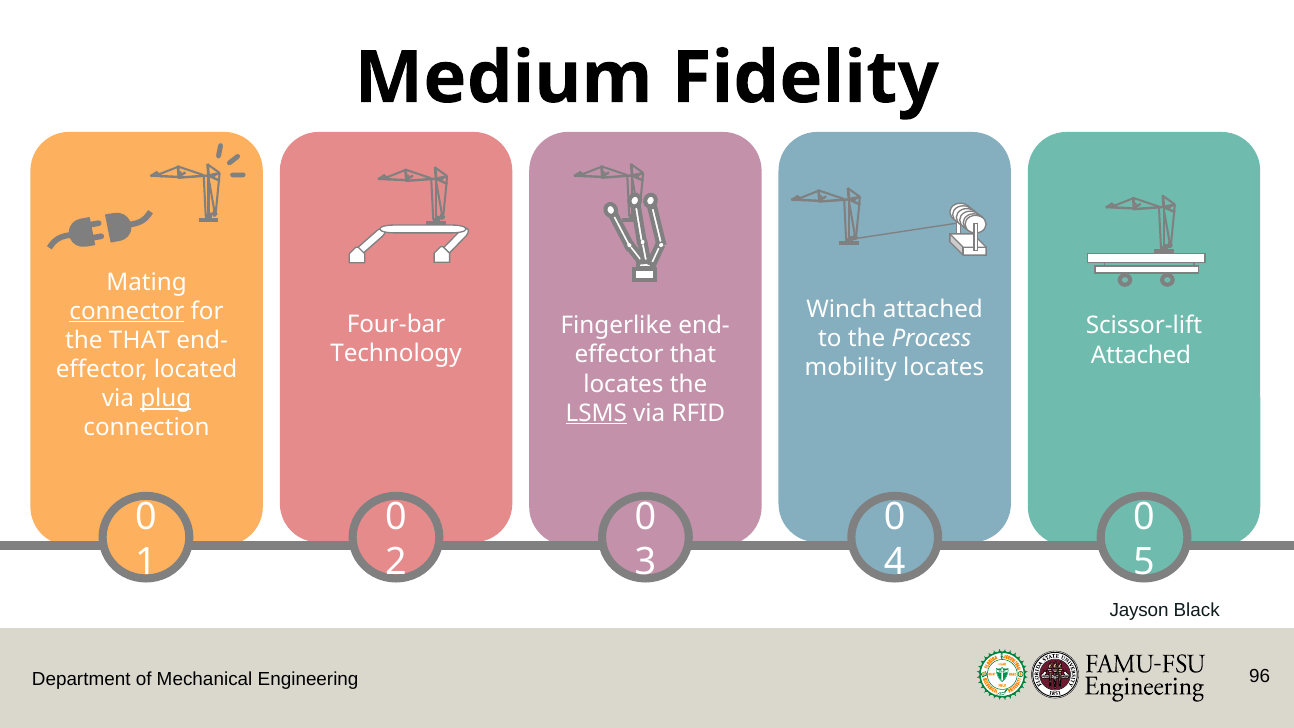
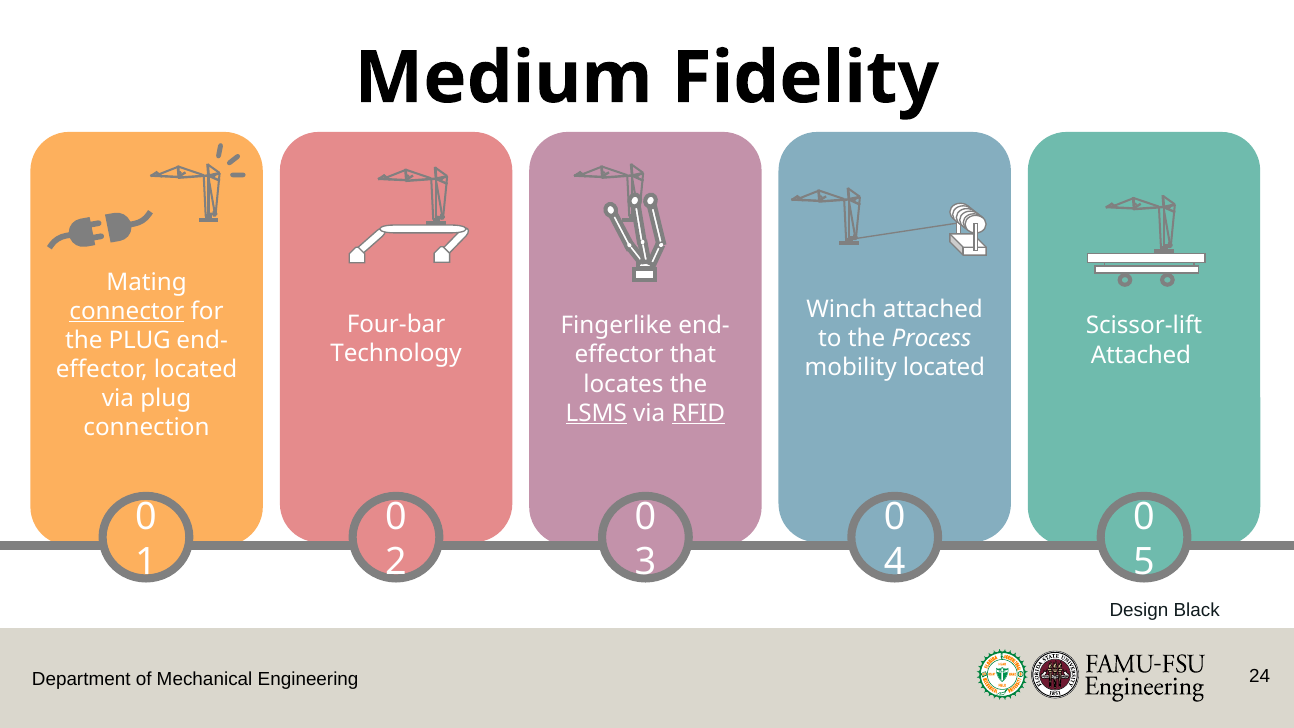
the THAT: THAT -> PLUG
mobility locates: locates -> located
plug at (166, 399) underline: present -> none
RFID underline: none -> present
Jayson: Jayson -> Design
96: 96 -> 24
